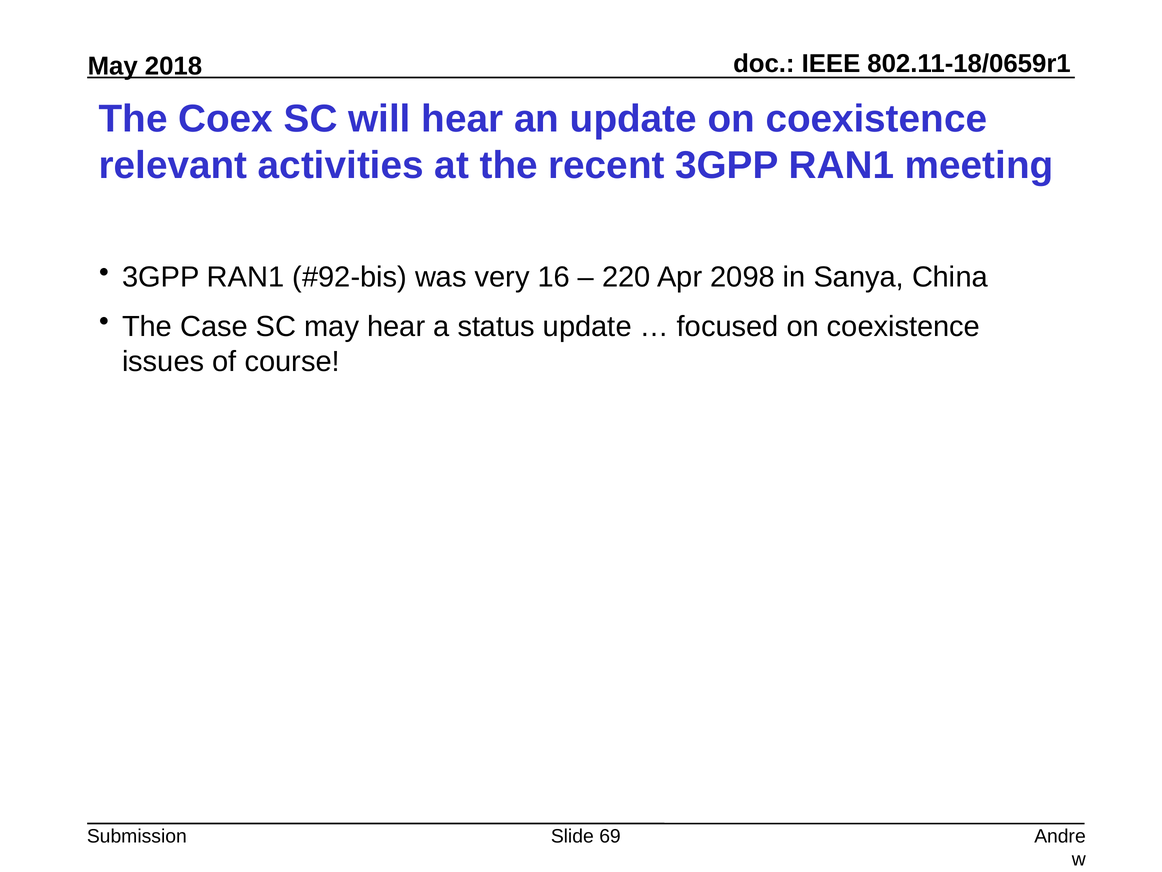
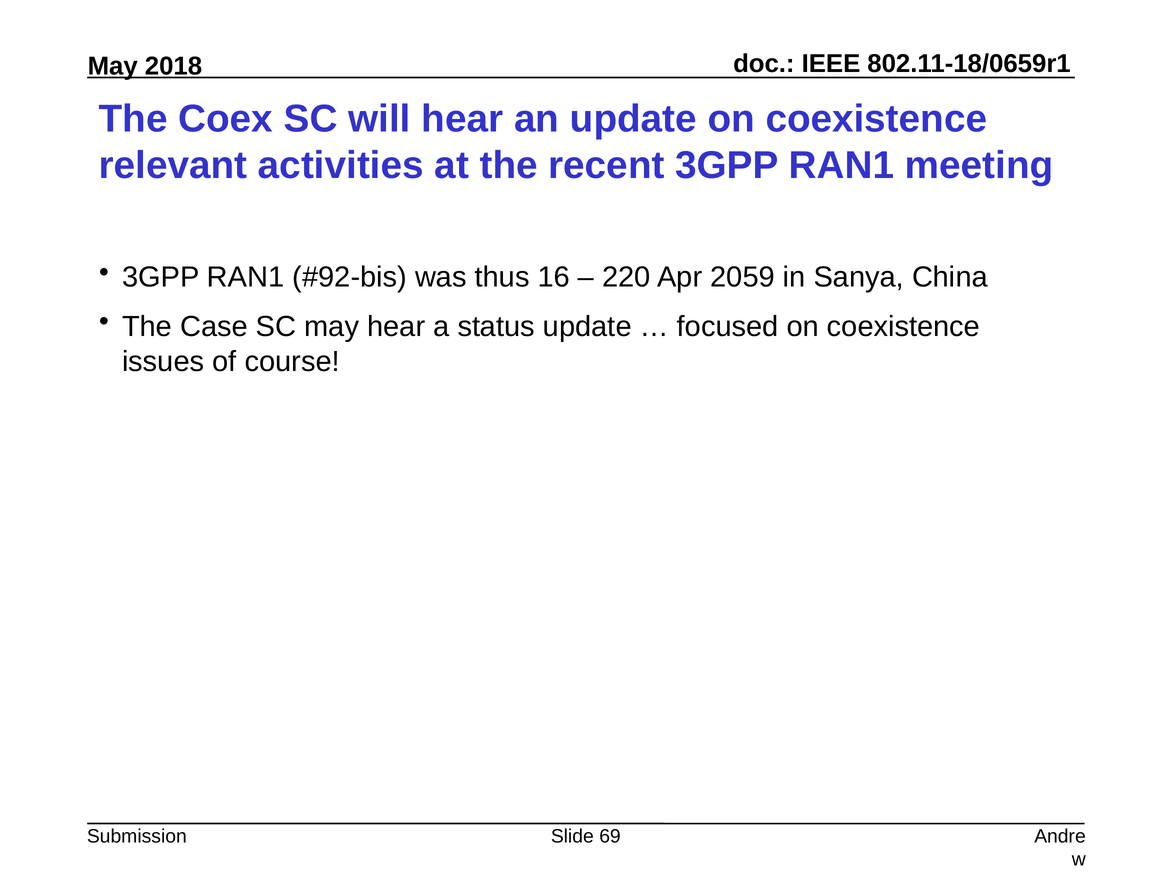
very: very -> thus
2098: 2098 -> 2059
